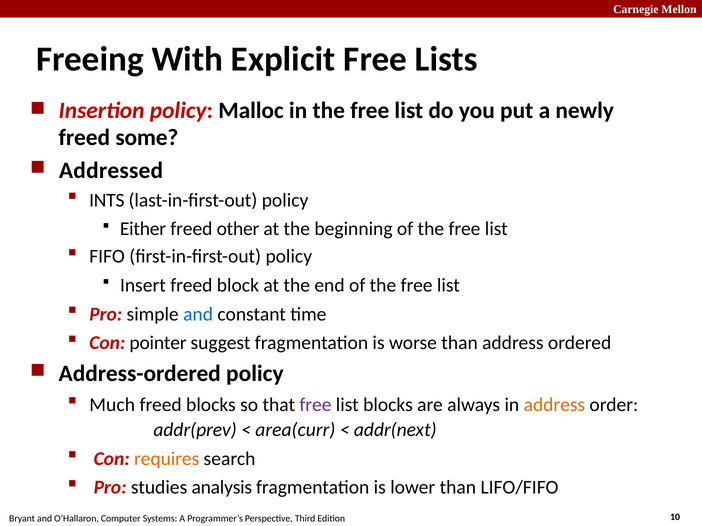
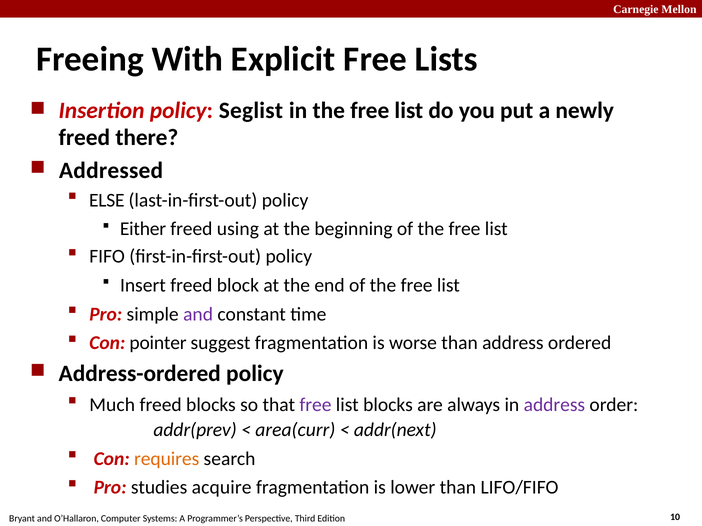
Malloc: Malloc -> Seglist
some: some -> there
INTS: INTS -> ELSE
other: other -> using
and at (198, 314) colour: blue -> purple
address at (554, 405) colour: orange -> purple
analysis: analysis -> acquire
